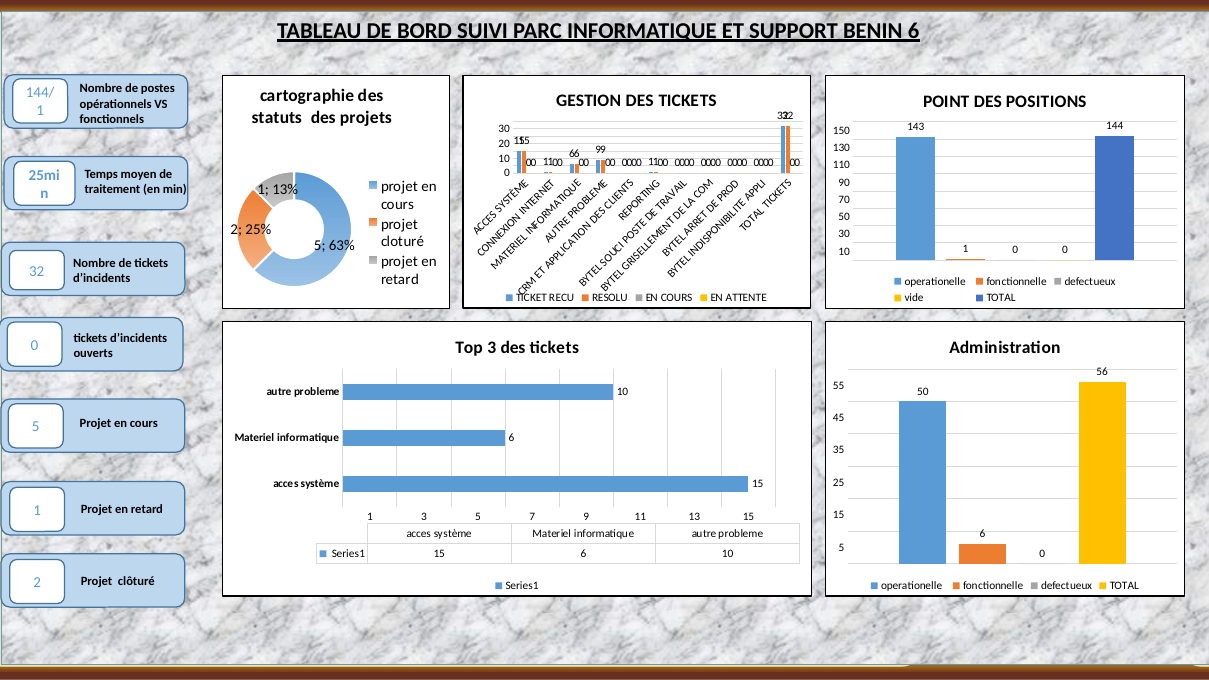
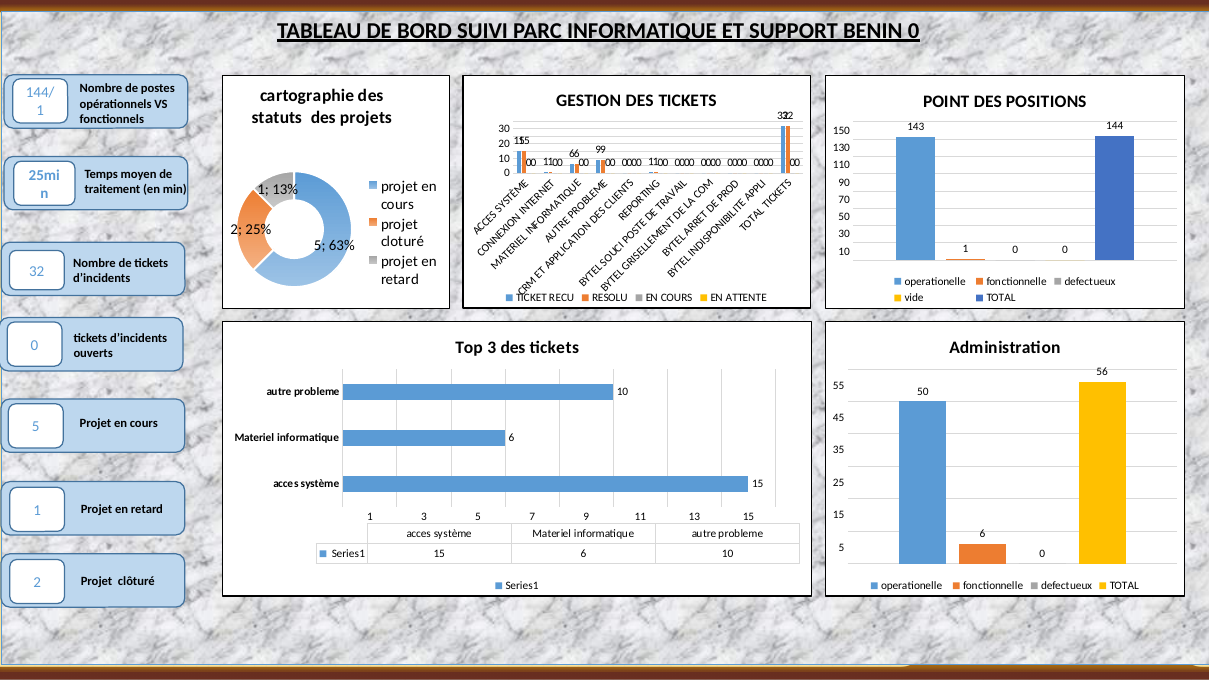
BENIN 6: 6 -> 0
